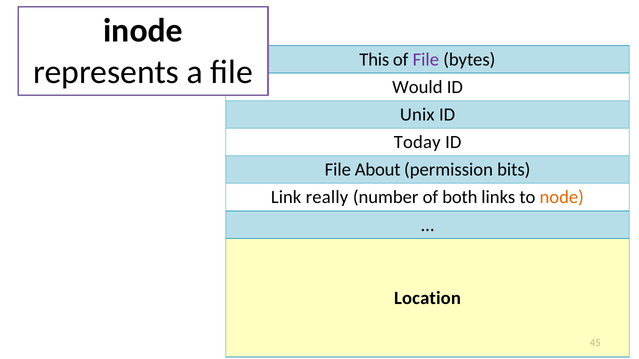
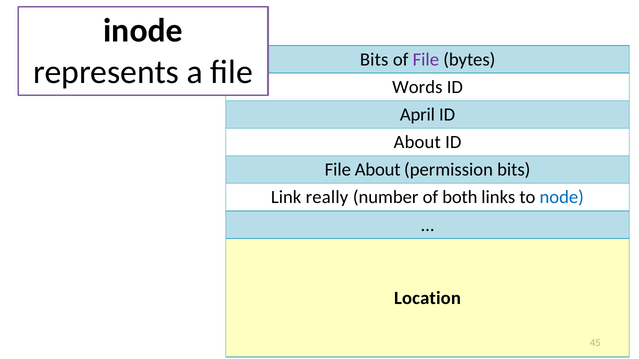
This at (374, 60): This -> Bits
Would: Would -> Words
Unix: Unix -> April
Today at (417, 142): Today -> About
node colour: orange -> blue
